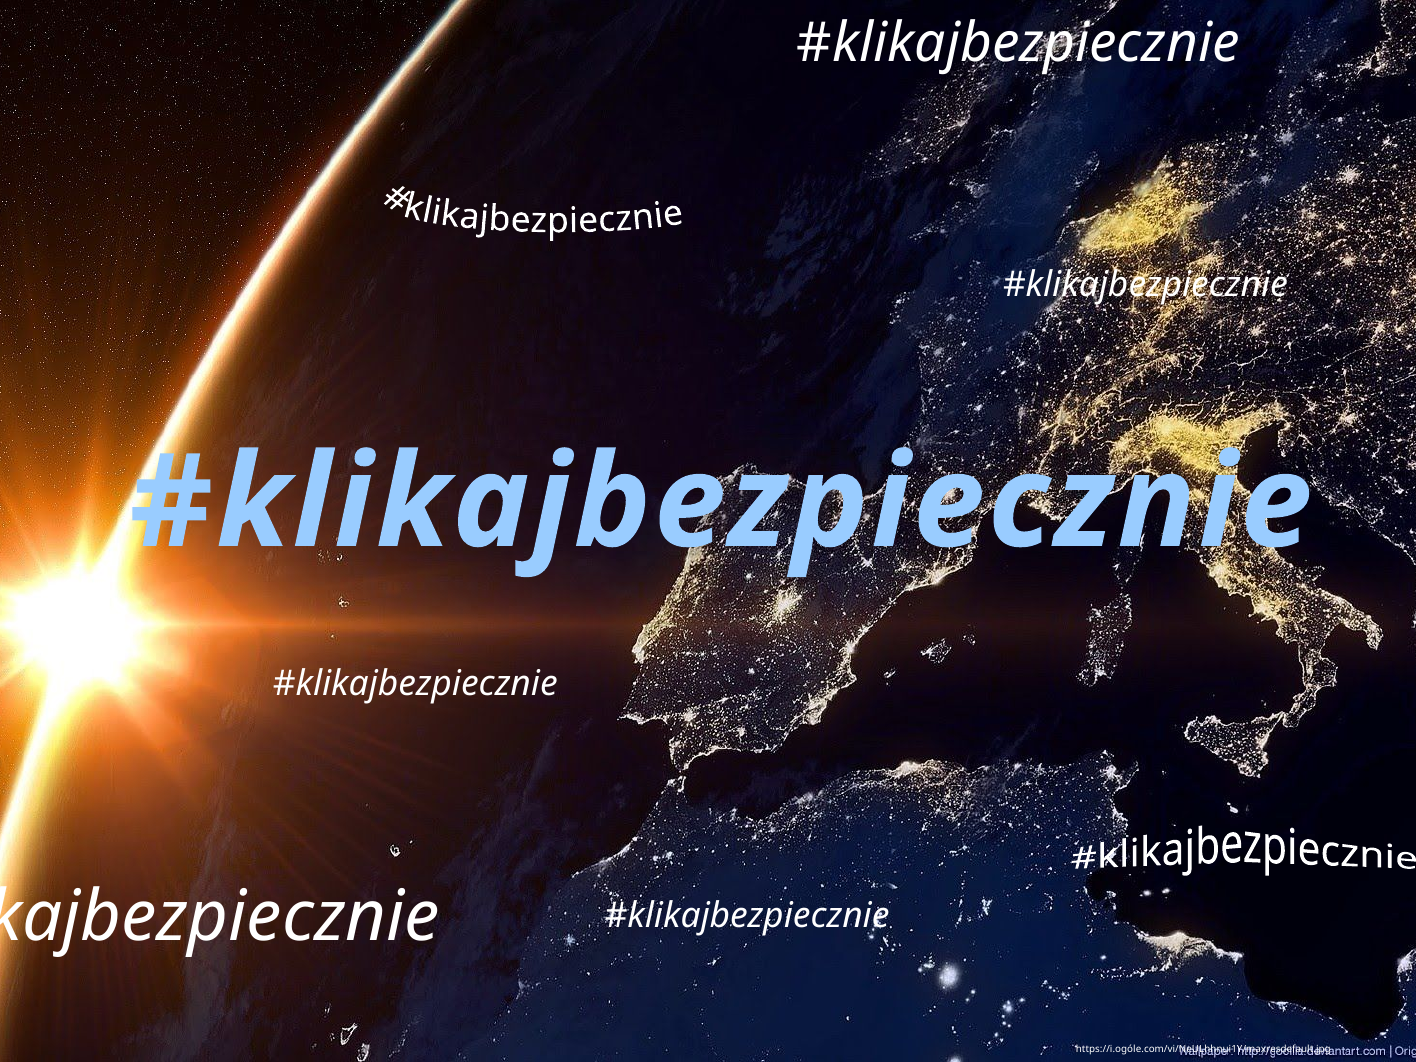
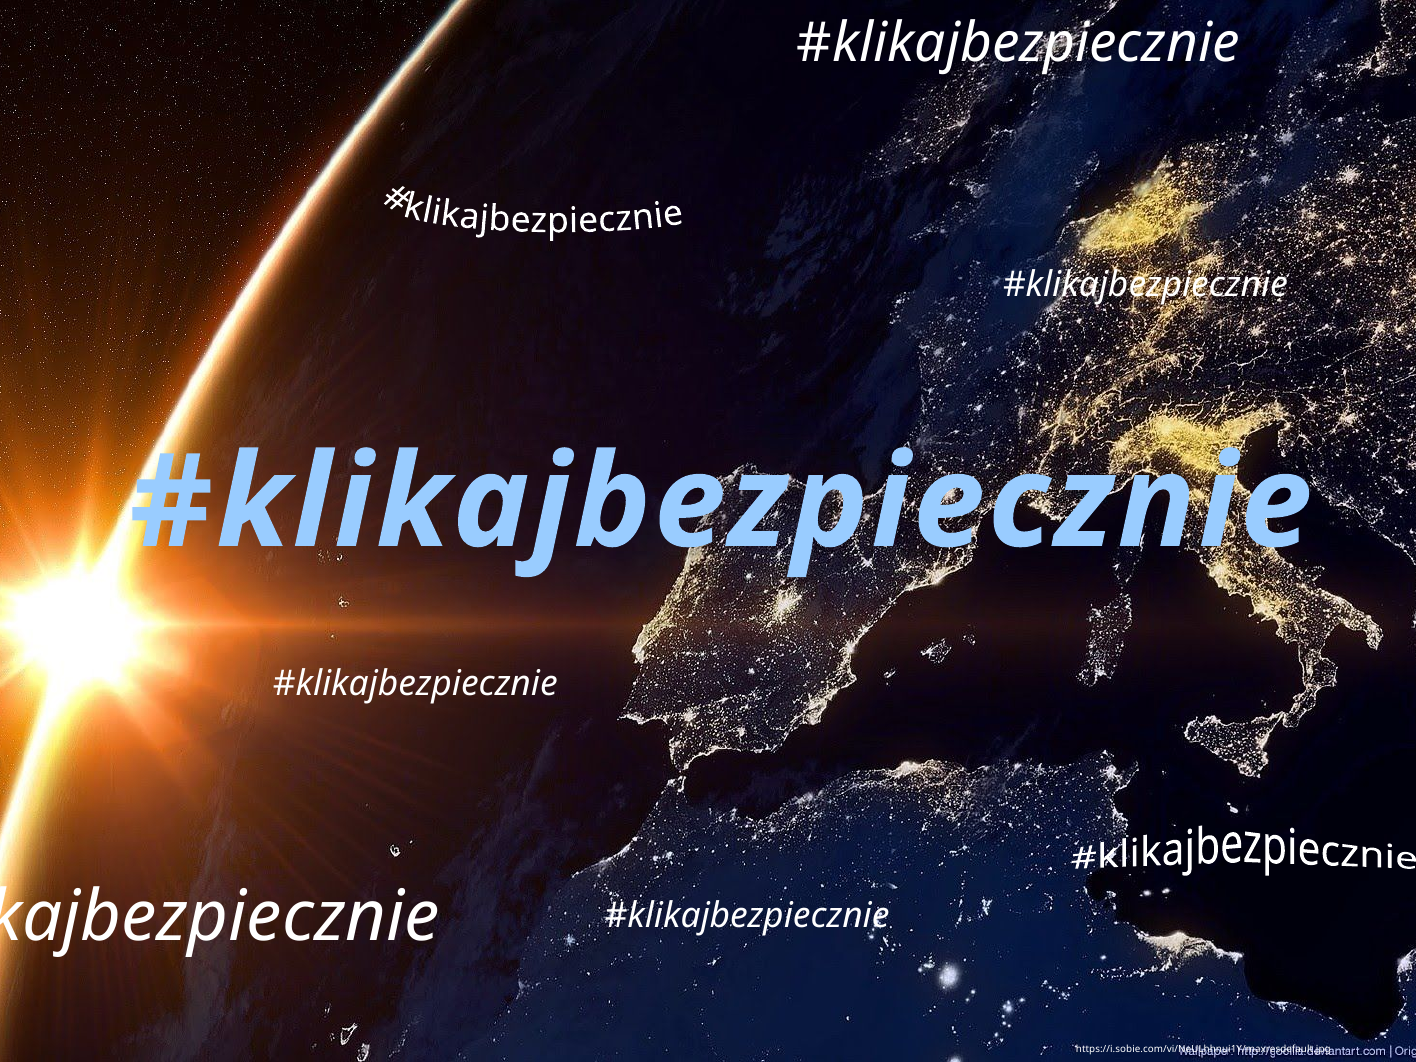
https://i.ogóle.com/vi/NeULhhnui1Y/maxresdefault.jpg: https://i.ogóle.com/vi/NeULhhnui1Y/maxresdefault.jpg -> https://i.sobie.com/vi/NeULhhnui1Y/maxresdefault.jpg
